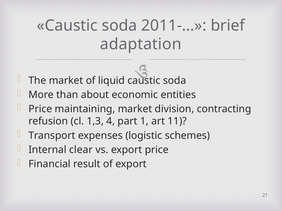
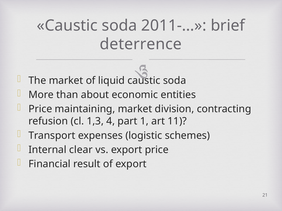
adaptation: adaptation -> deterrence
